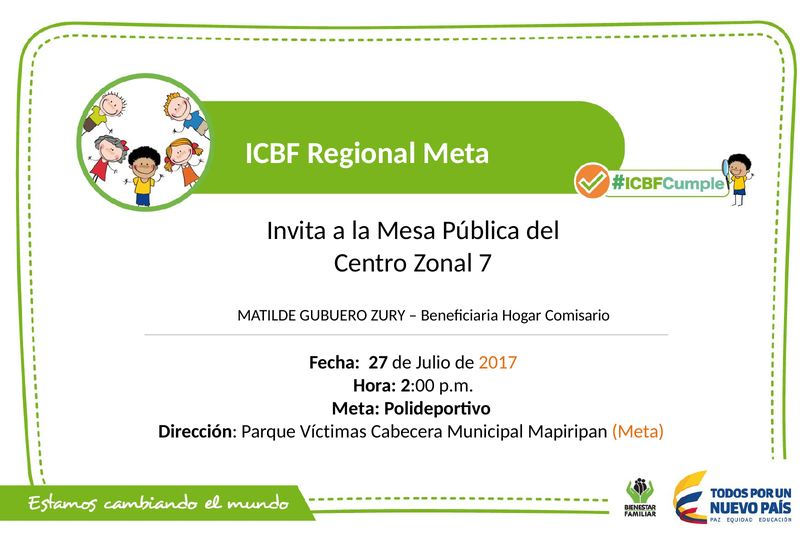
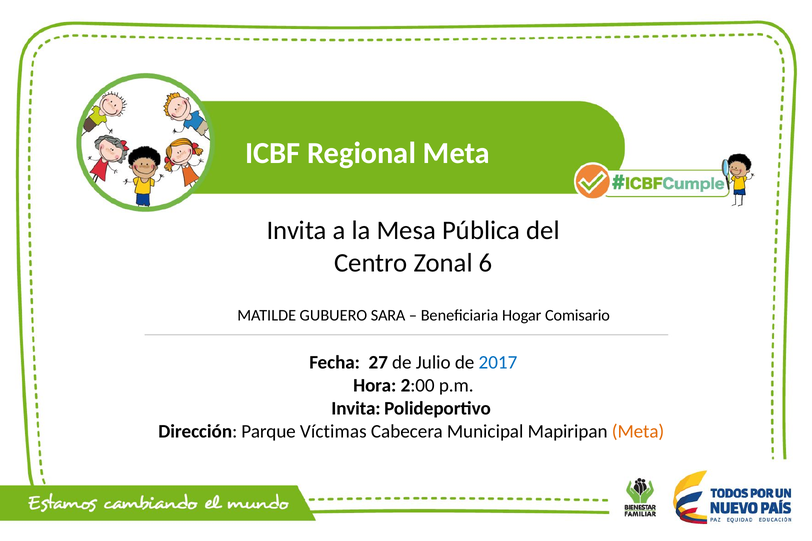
7: 7 -> 6
ZURY: ZURY -> SARA
2017 colour: orange -> blue
Meta at (356, 409): Meta -> Invita
